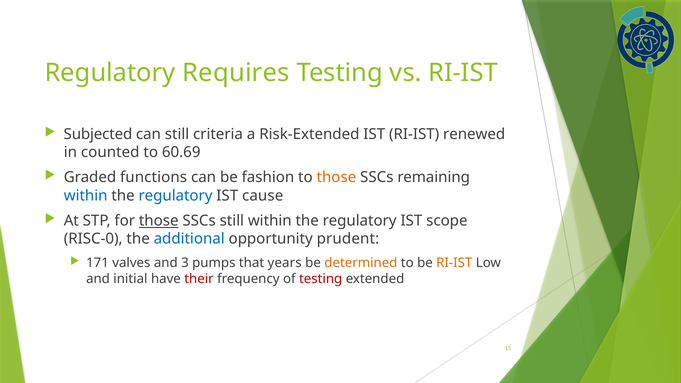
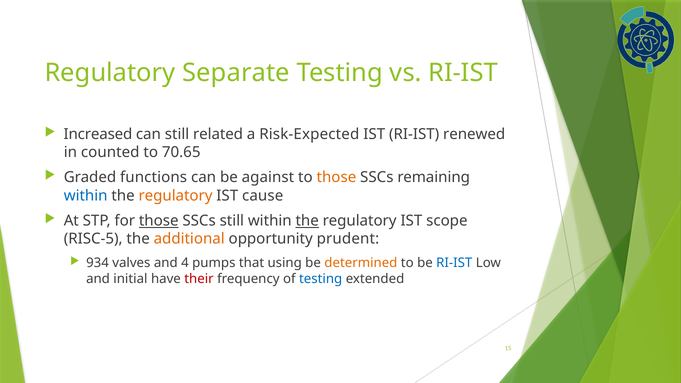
Requires: Requires -> Separate
Subjected: Subjected -> Increased
criteria: criteria -> related
Risk-Extended: Risk-Extended -> Risk-Expected
60.69: 60.69 -> 70.65
fashion: fashion -> against
regulatory at (175, 196) colour: blue -> orange
the at (307, 221) underline: none -> present
RISC-0: RISC-0 -> RISC-5
additional colour: blue -> orange
171: 171 -> 934
3: 3 -> 4
years: years -> using
RI-IST at (454, 263) colour: orange -> blue
testing at (321, 279) colour: red -> blue
